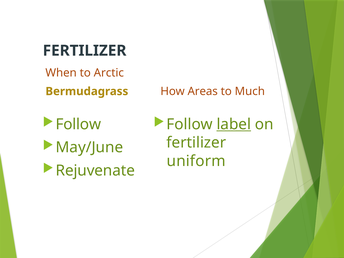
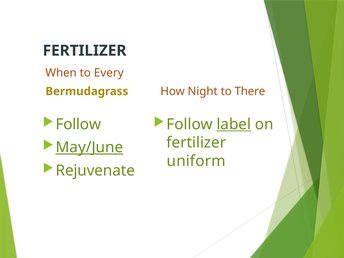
Arctic: Arctic -> Every
Areas: Areas -> Night
Much: Much -> There
May/June underline: none -> present
